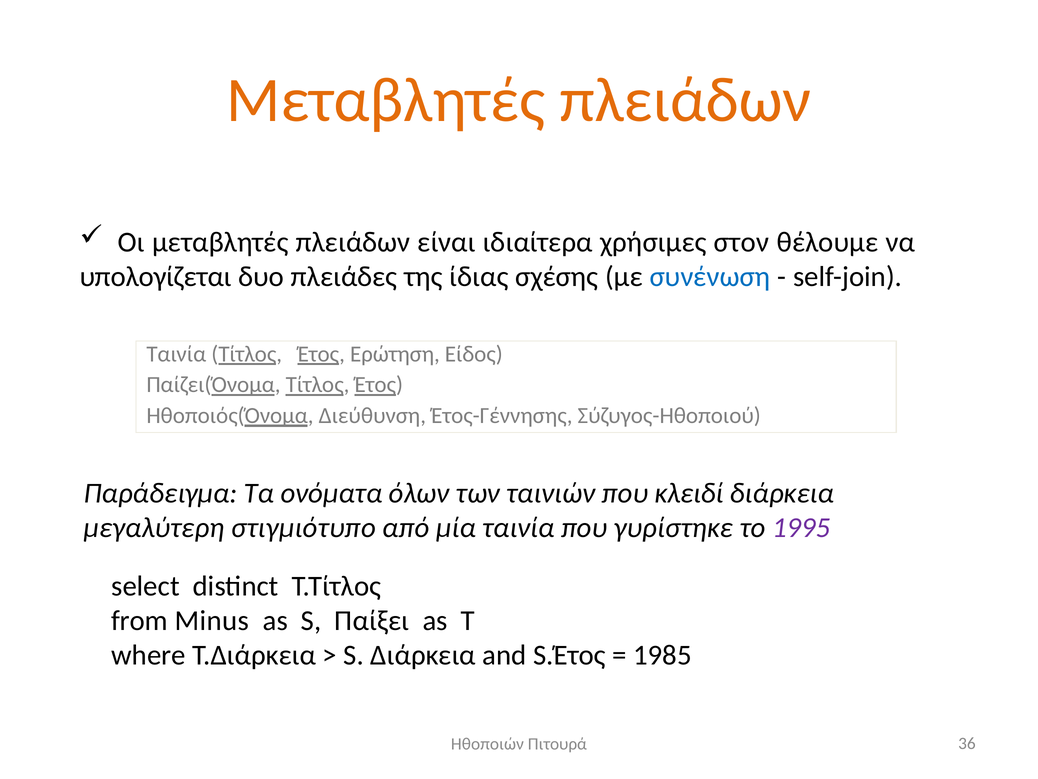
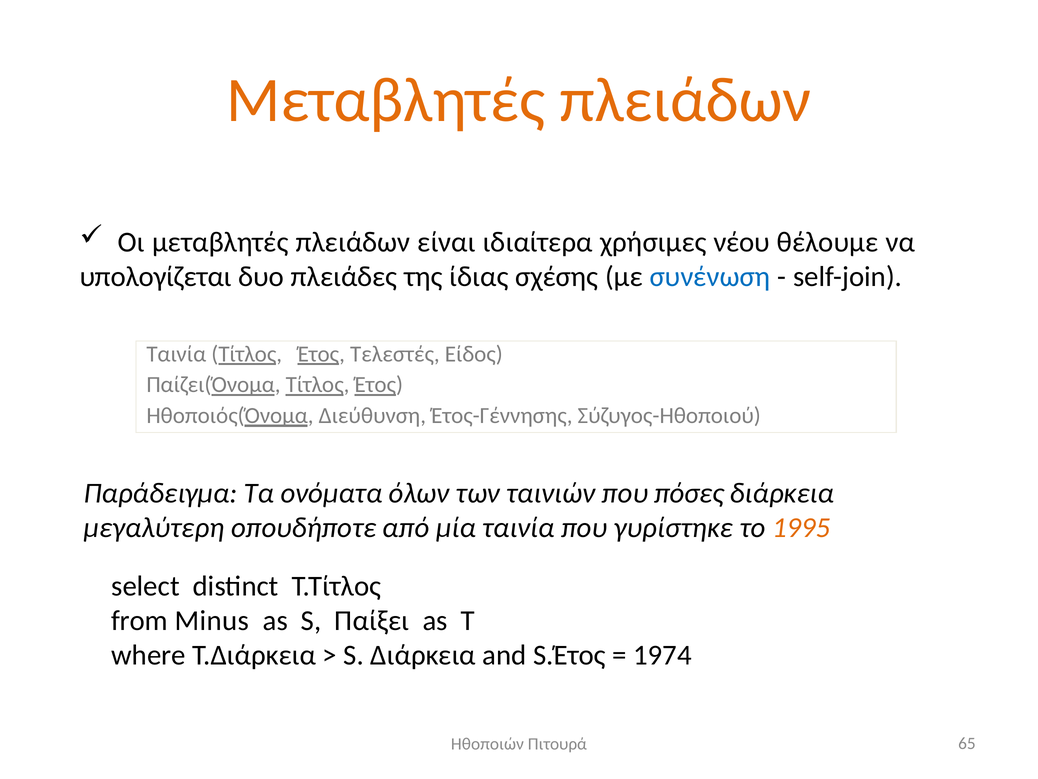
στον: στον -> νέου
Ερώτηση: Ερώτηση -> Τελεστές
κλειδί: κλειδί -> πόσες
στιγμιότυπο: στιγμιότυπο -> οπουδήποτε
1995 colour: purple -> orange
1985: 1985 -> 1974
36: 36 -> 65
